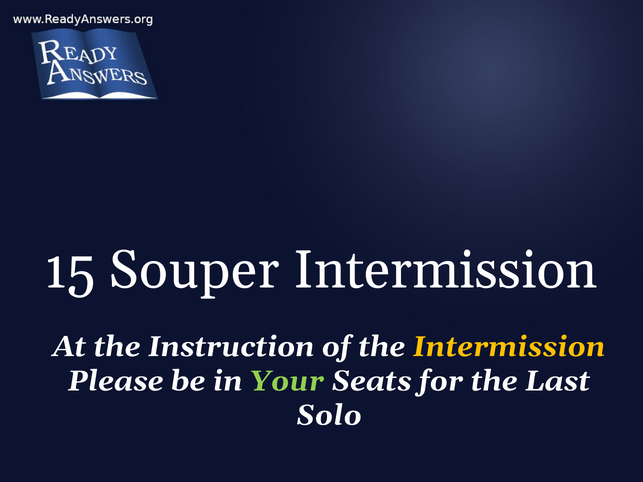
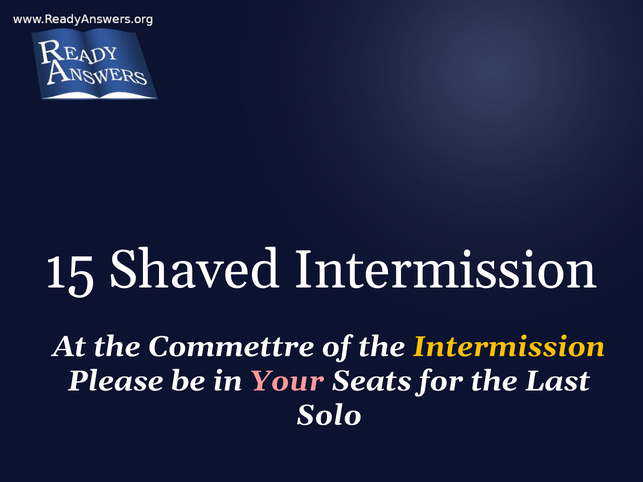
Souper: Souper -> Shaved
Instruction: Instruction -> Commettre
Your colour: light green -> pink
